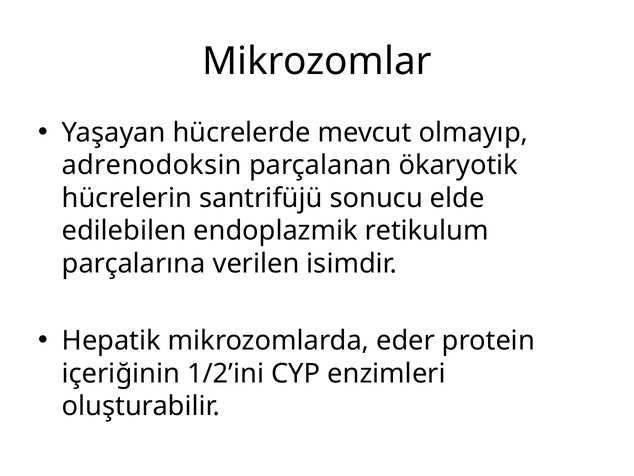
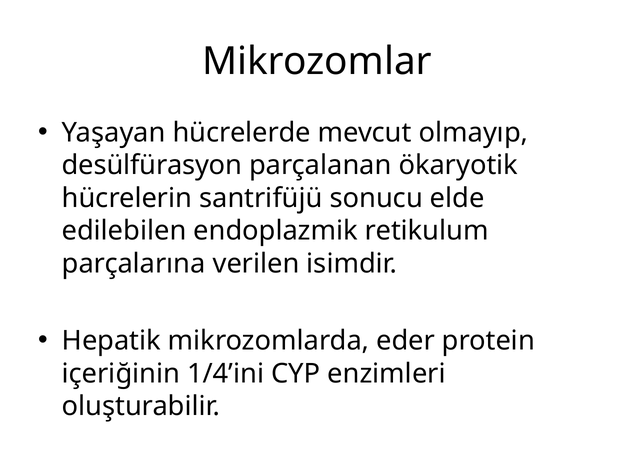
adrenodoksin: adrenodoksin -> desülfürasyon
1/2’ini: 1/2’ini -> 1/4’ini
